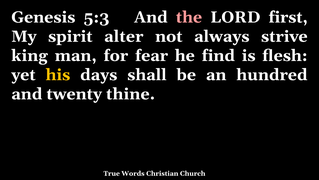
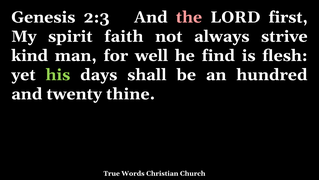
5:3: 5:3 -> 2:3
alter: alter -> faith
king: king -> kind
fear: fear -> well
his colour: yellow -> light green
